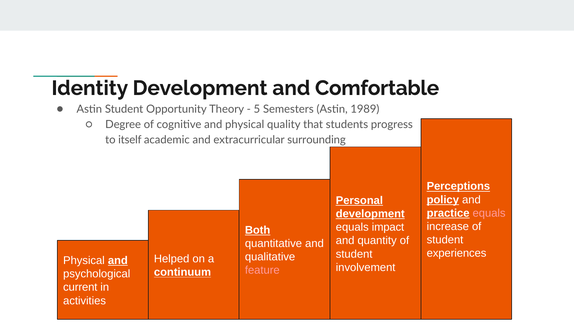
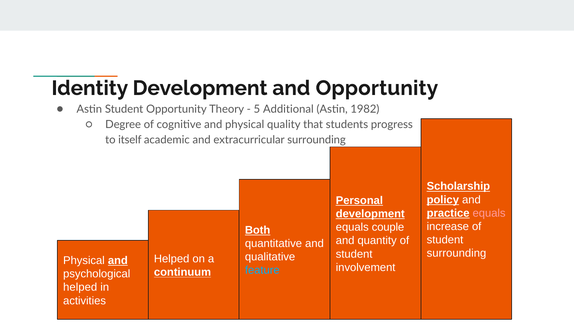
and Comfortable: Comfortable -> Opportunity
Semesters: Semesters -> Additional
1989: 1989 -> 1982
Perceptions: Perceptions -> Scholarship
impact: impact -> couple
experiences at (457, 253): experiences -> surrounding
feature colour: pink -> light blue
current at (80, 287): current -> helped
